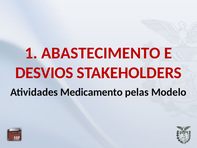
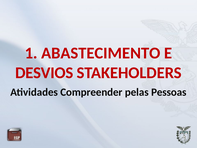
Medicamento: Medicamento -> Compreender
Modelo: Modelo -> Pessoas
